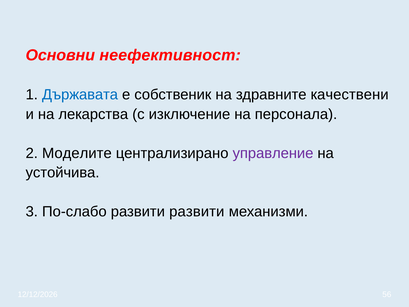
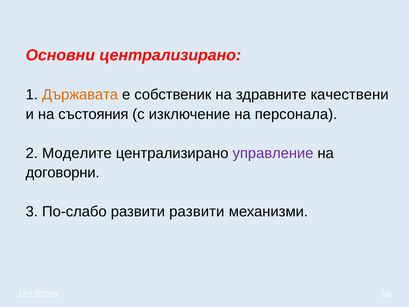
Основни неефективност: неефективност -> централизирано
Държавата colour: blue -> orange
лекарства: лекарства -> състояния
устойчива: устойчива -> договорни
